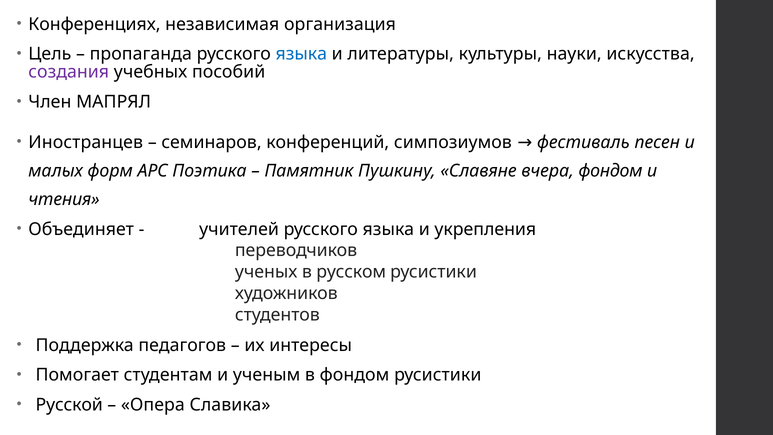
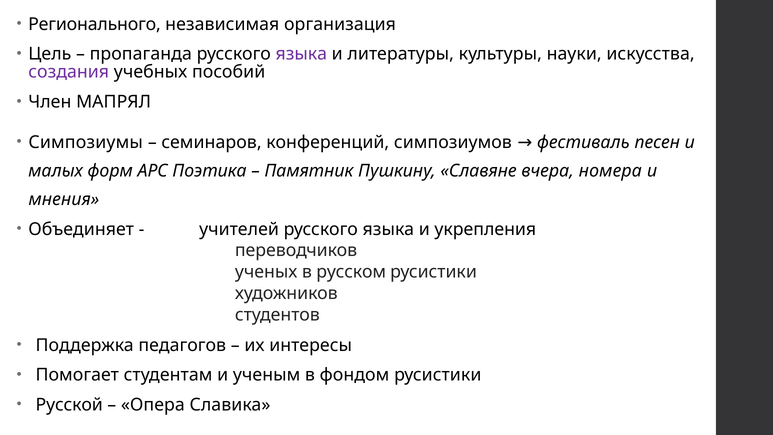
Конференциях: Конференциях -> Регионального
языка at (301, 54) colour: blue -> purple
Иностранцев: Иностранцев -> Симпозиумы
вчера фондом: фондом -> номера
чтения: чтения -> мнения
